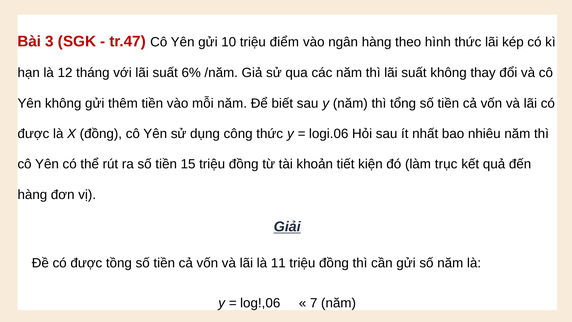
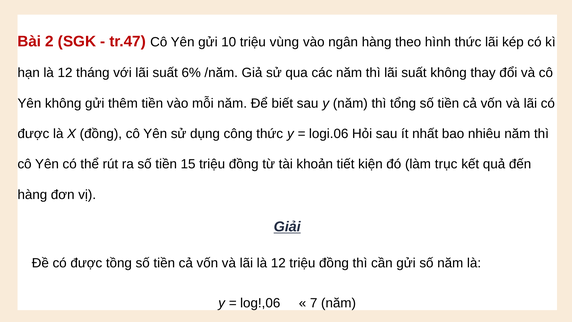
3: 3 -> 2
điểm: điểm -> vùng
lãi là 11: 11 -> 12
